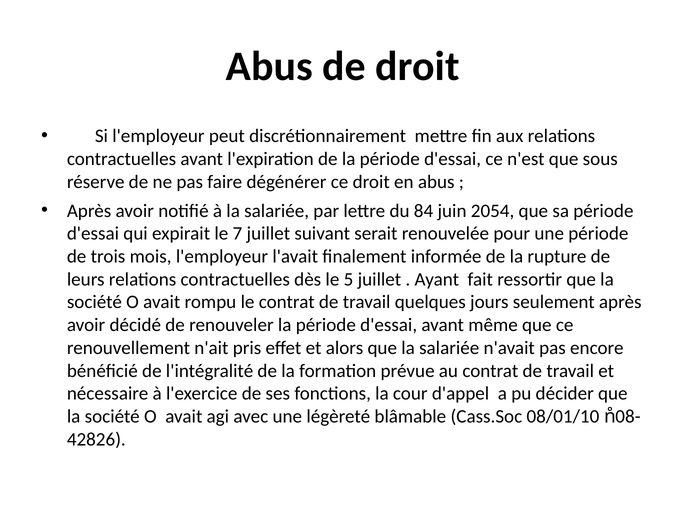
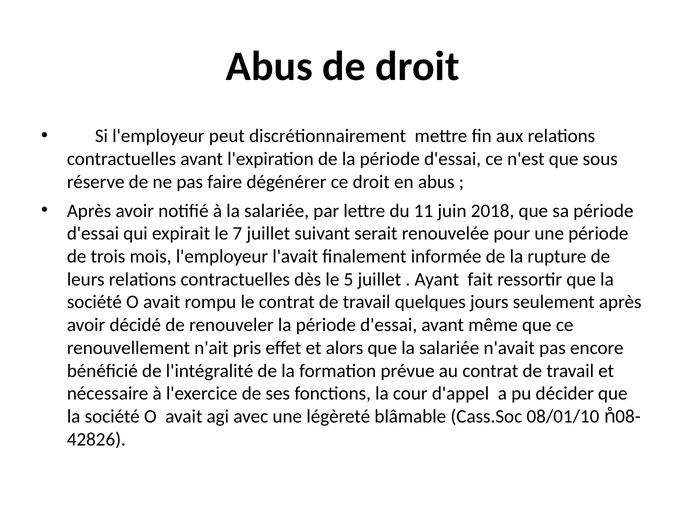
84: 84 -> 11
2054: 2054 -> 2018
